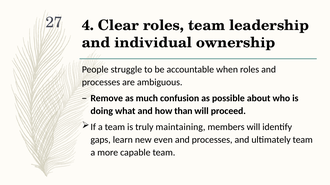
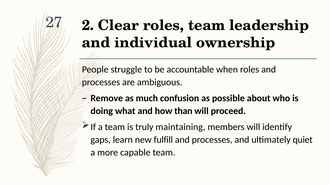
4: 4 -> 2
even: even -> fulfill
ultimately team: team -> quiet
